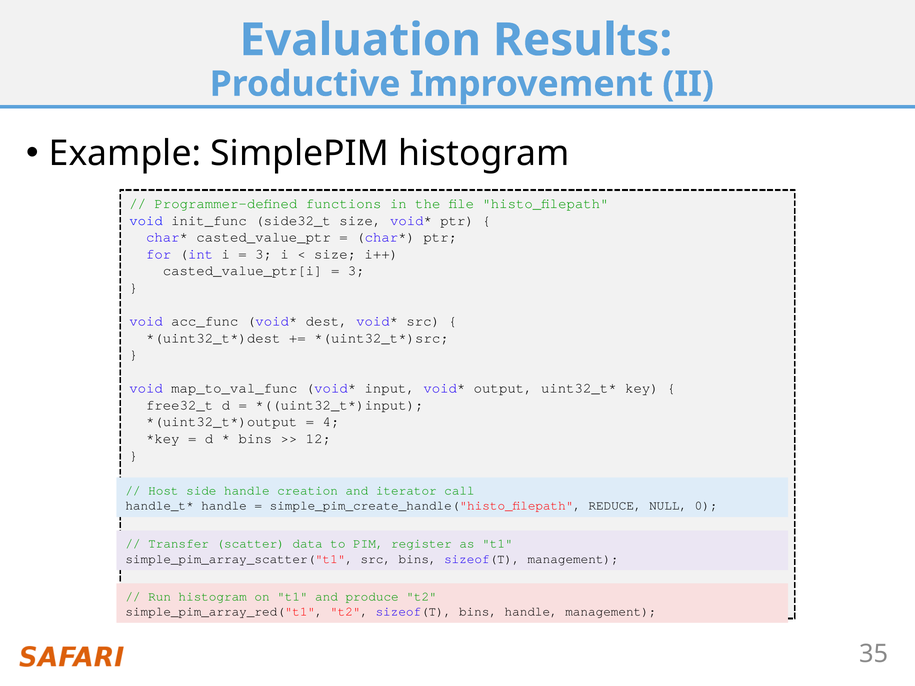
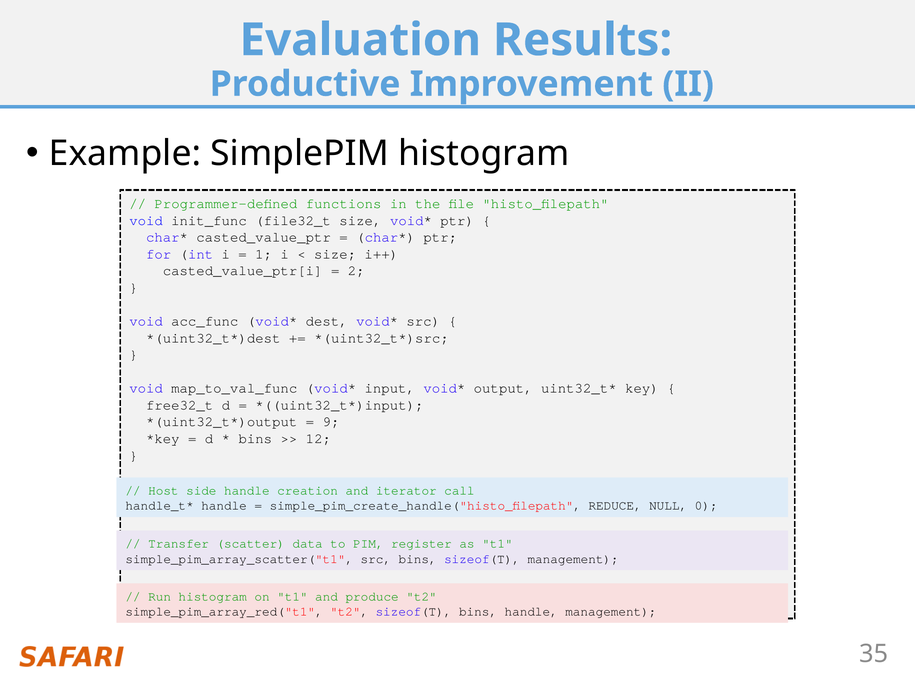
side32_t: side32_t -> file32_t
3 at (264, 254): 3 -> 1
3 at (356, 271): 3 -> 2
4: 4 -> 9
